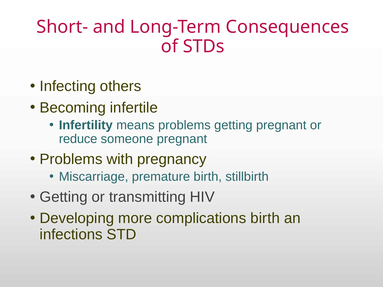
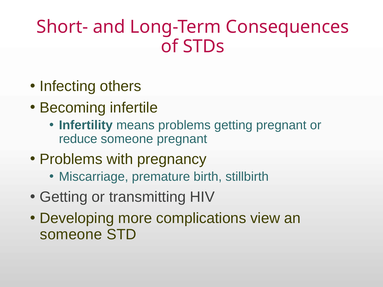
complications birth: birth -> view
infections at (71, 235): infections -> someone
